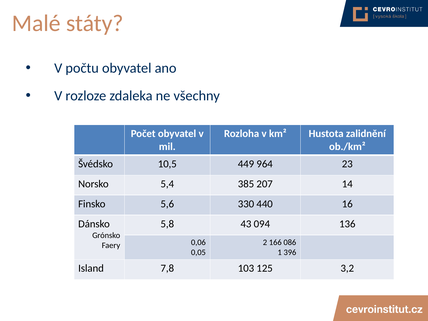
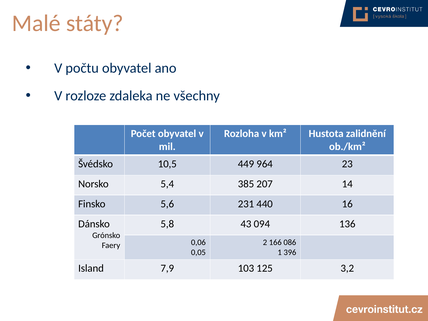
330: 330 -> 231
7,8: 7,8 -> 7,9
